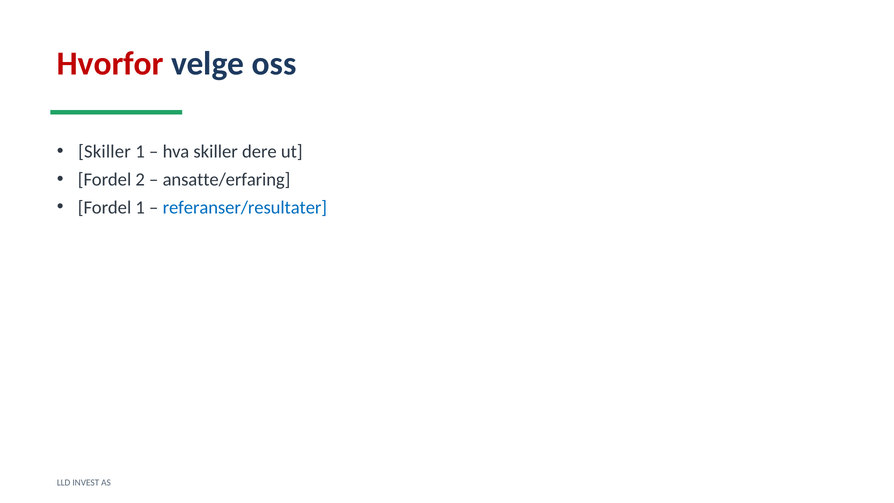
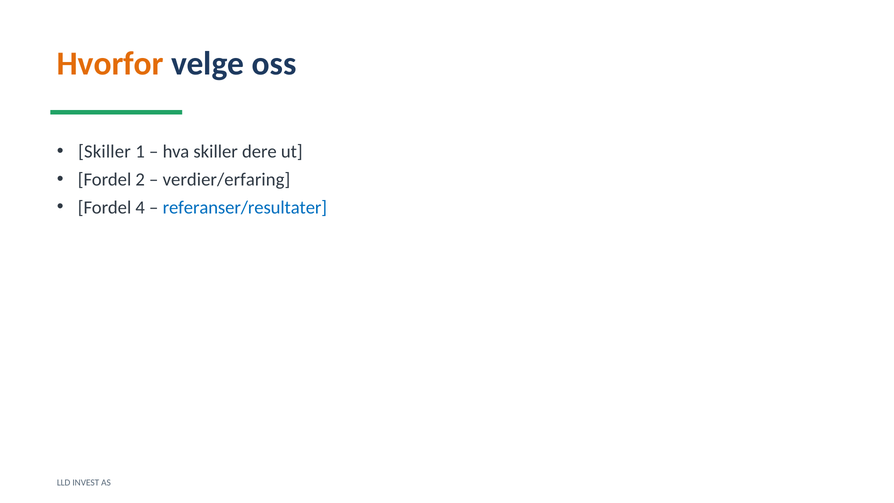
Hvorfor colour: red -> orange
ansatte/erfaring: ansatte/erfaring -> verdier/erfaring
Fordel 1: 1 -> 4
